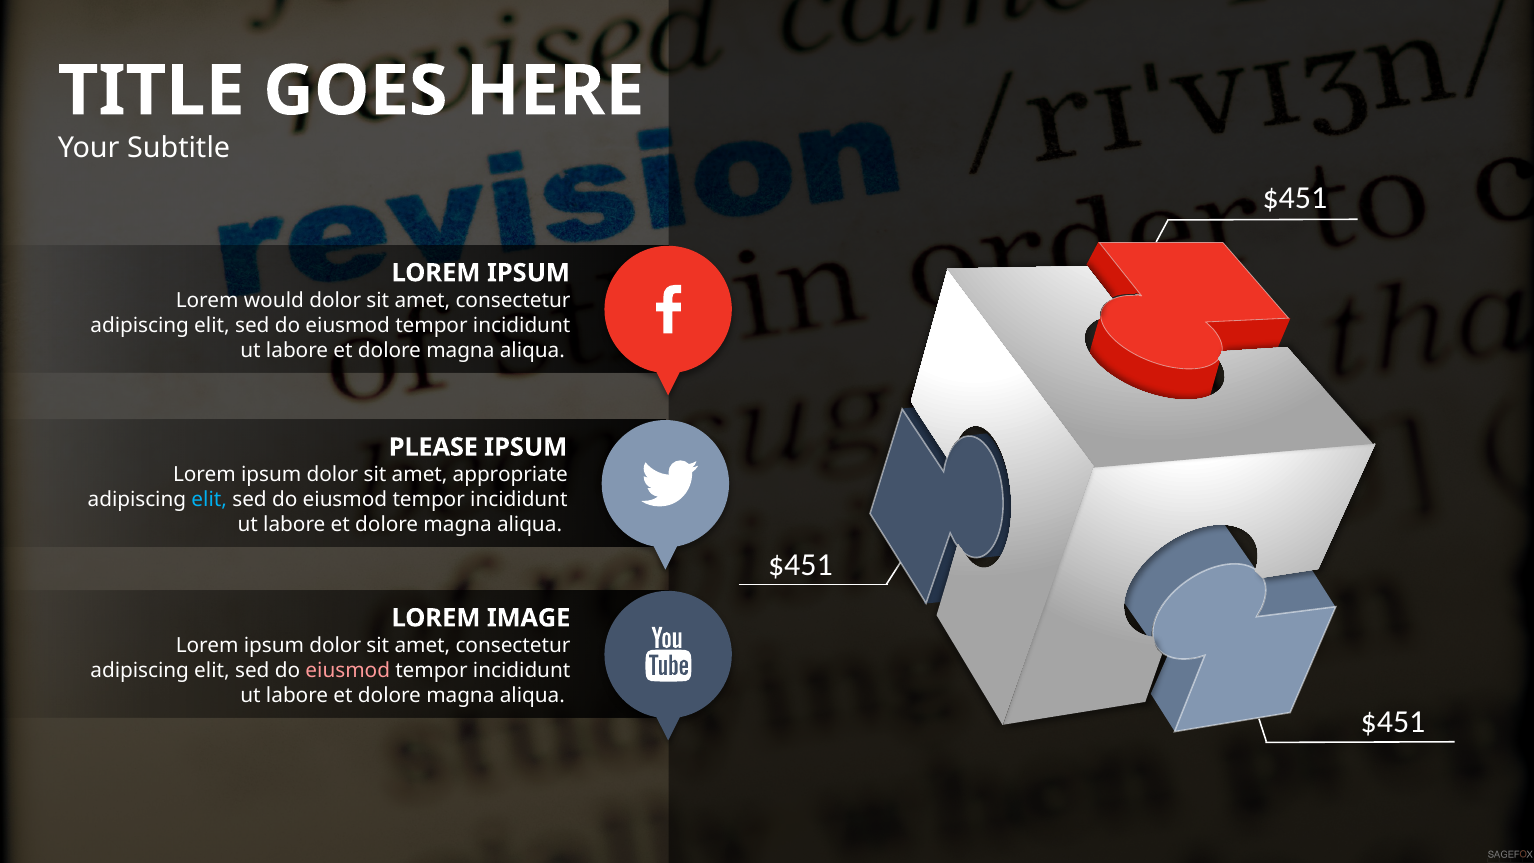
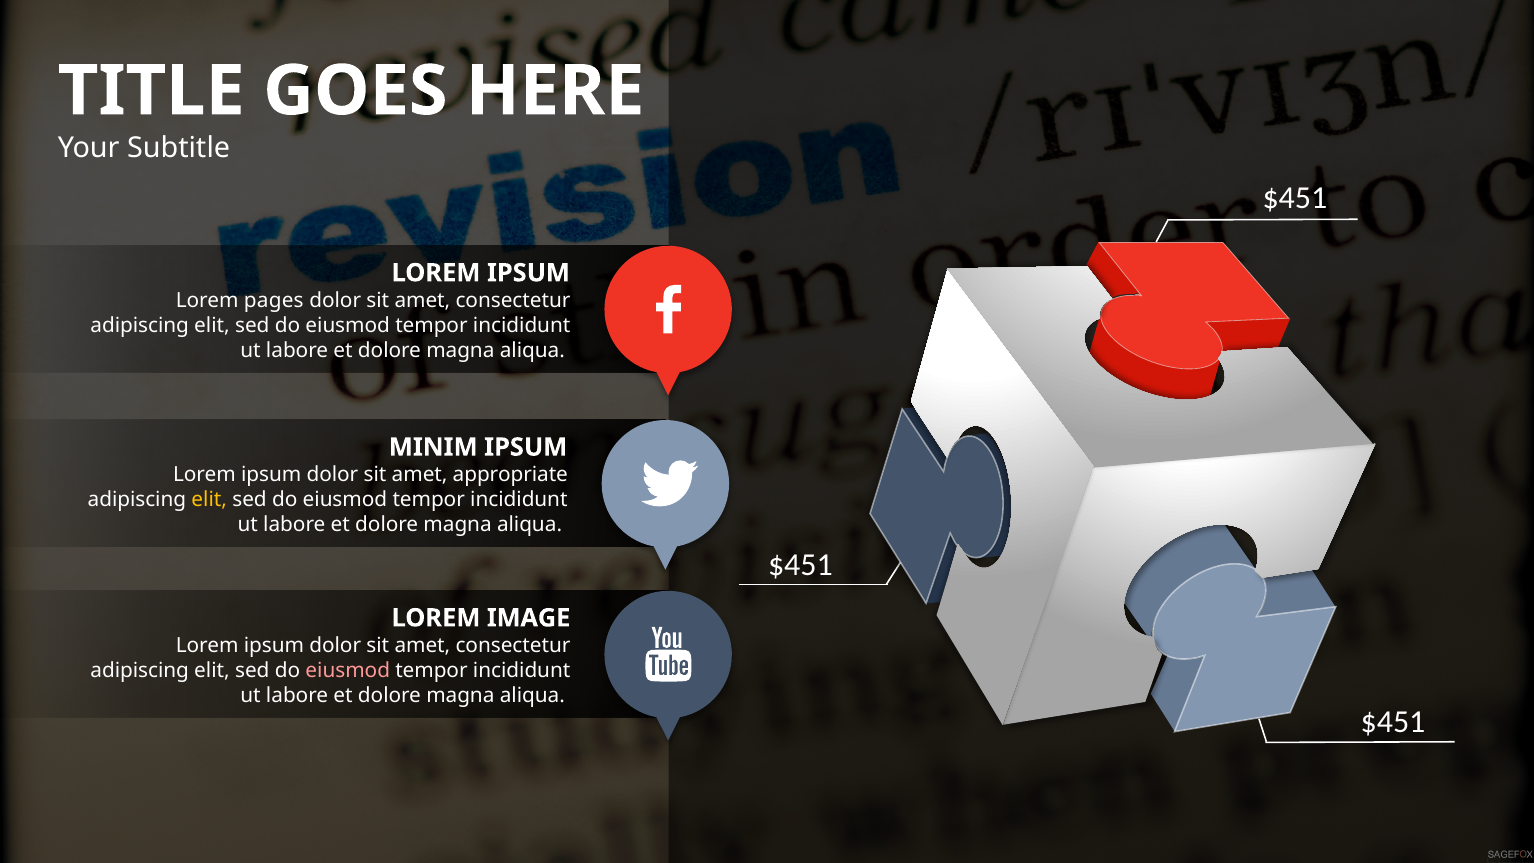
would: would -> pages
PLEASE: PLEASE -> MINIM
elit at (209, 500) colour: light blue -> yellow
